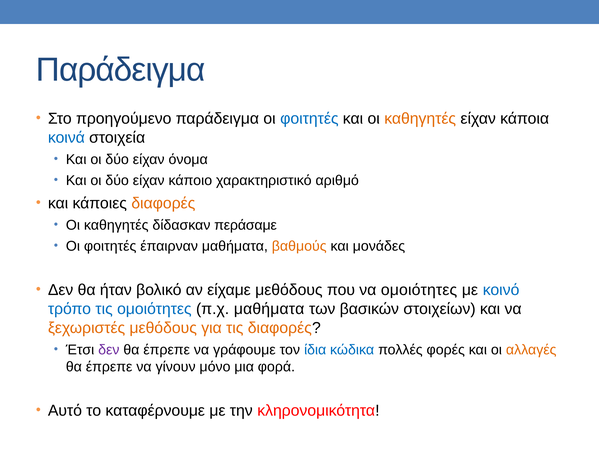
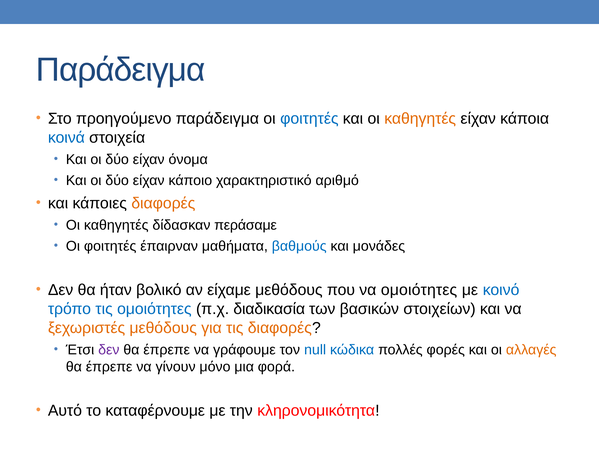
βαθμούς colour: orange -> blue
π.χ μαθήματα: μαθήματα -> διαδικασία
ίδια: ίδια -> null
